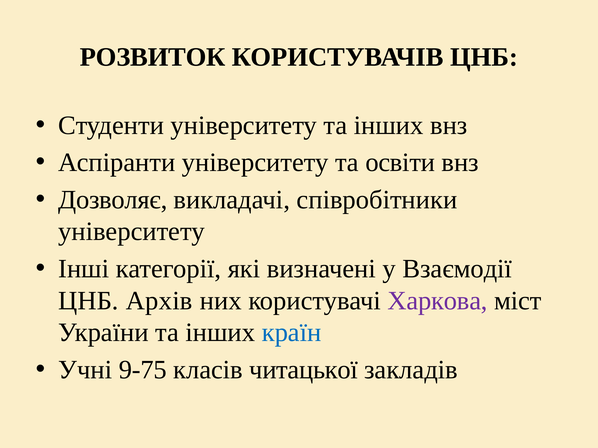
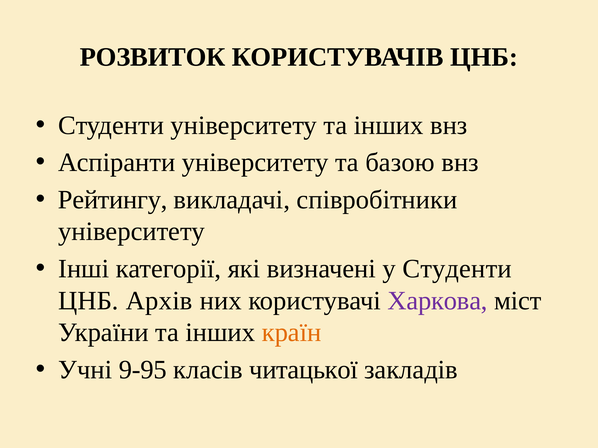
освіти: освіти -> базою
Дозволяє: Дозволяє -> Рейтингу
у Взаємодії: Взаємодії -> Студенти
країн colour: blue -> orange
9-75: 9-75 -> 9-95
